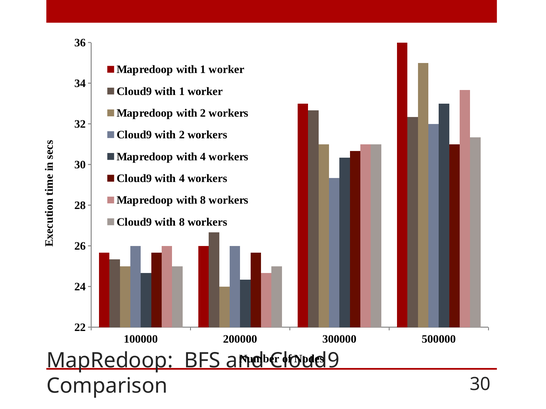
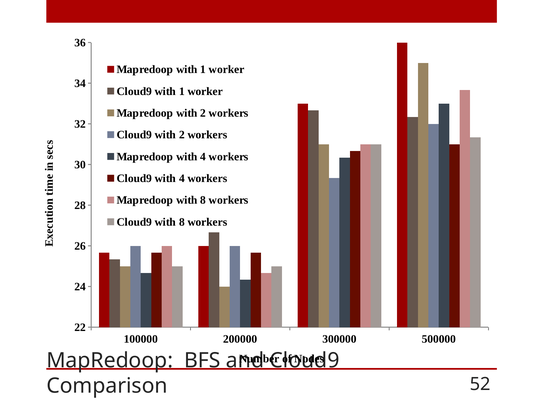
Comparison 30: 30 -> 52
